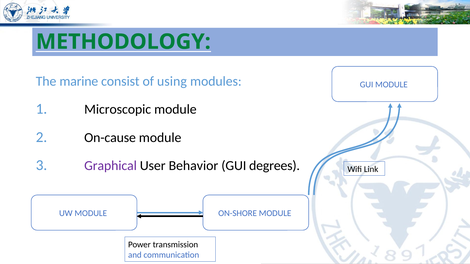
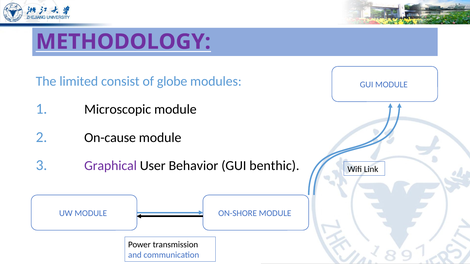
METHODOLOGY colour: green -> purple
marine: marine -> limited
using: using -> globe
degrees: degrees -> benthic
